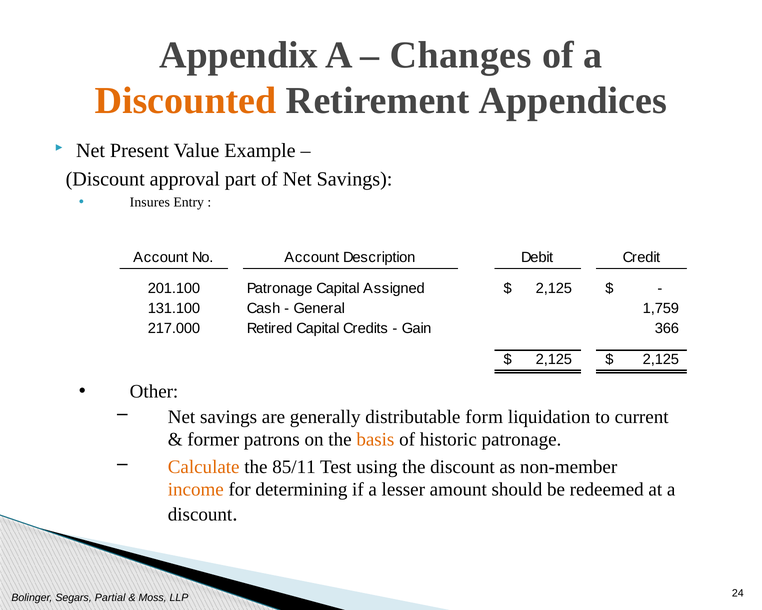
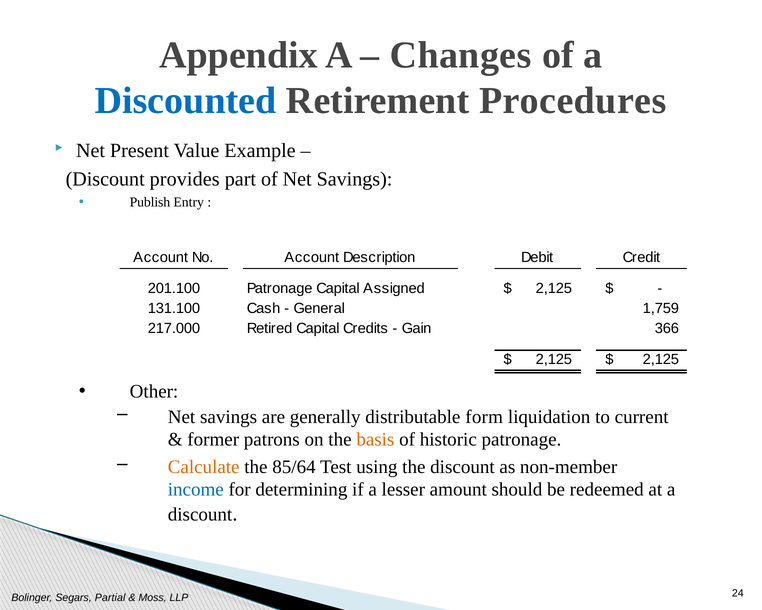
Discounted colour: orange -> blue
Appendices: Appendices -> Procedures
approval: approval -> provides
Insures: Insures -> Publish
85/11: 85/11 -> 85/64
income colour: orange -> blue
